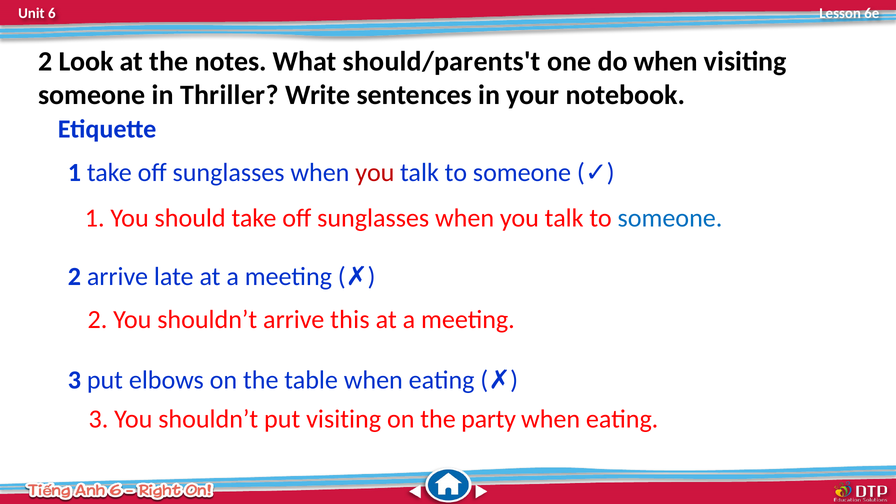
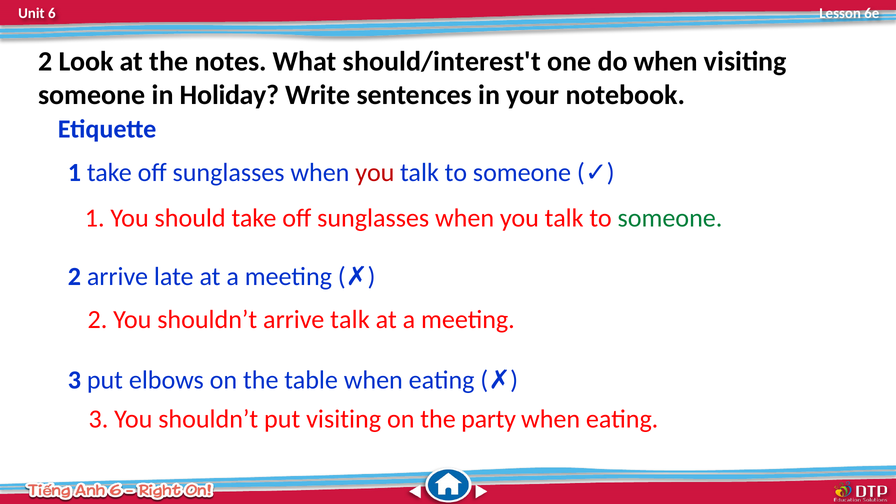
should/parents't: should/parents't -> should/interest't
Thriller: Thriller -> Holiday
someone at (670, 218) colour: blue -> green
arrive this: this -> talk
